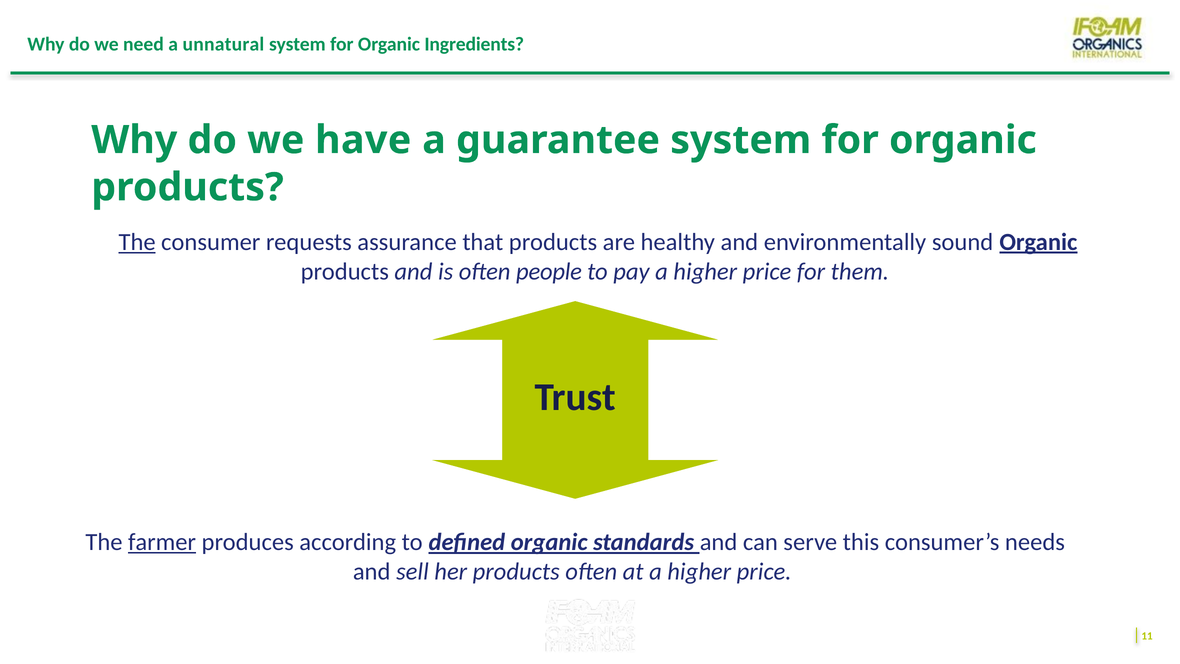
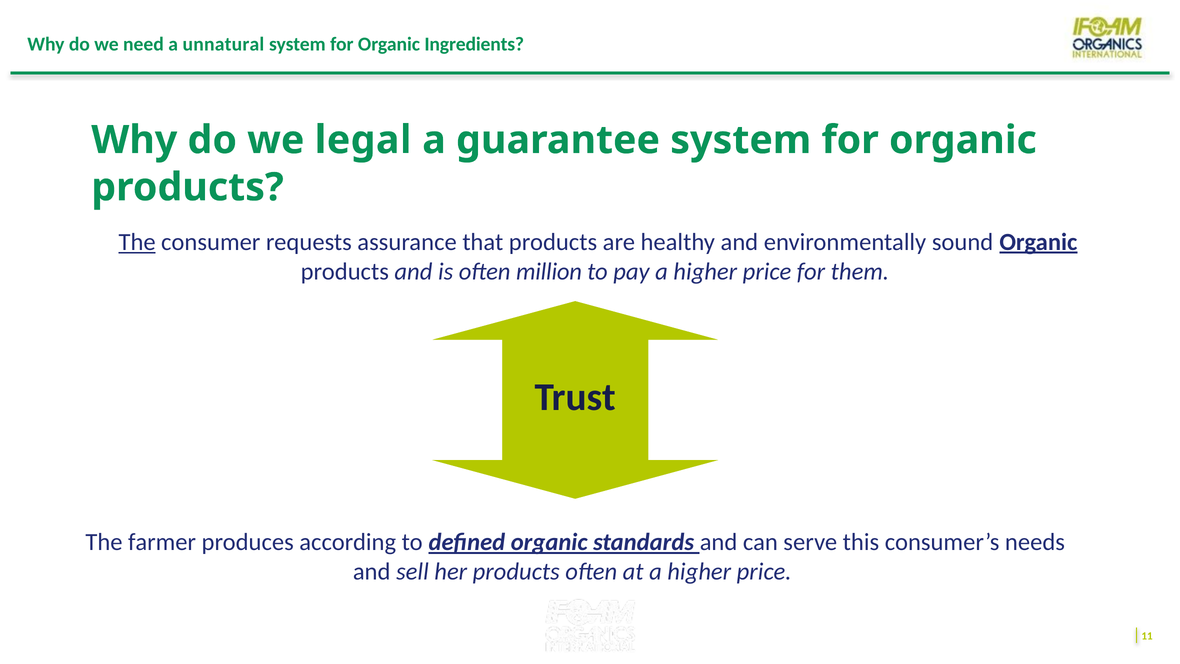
have: have -> legal
people: people -> million
farmer underline: present -> none
